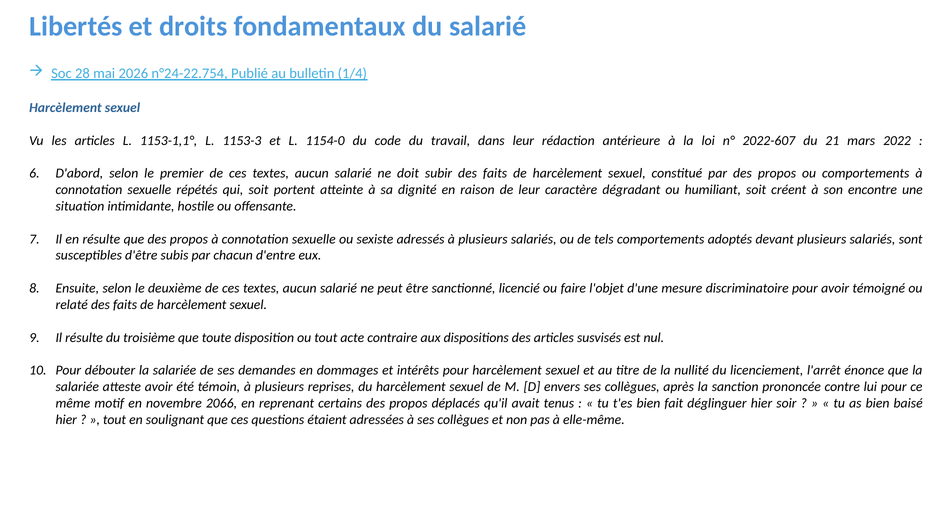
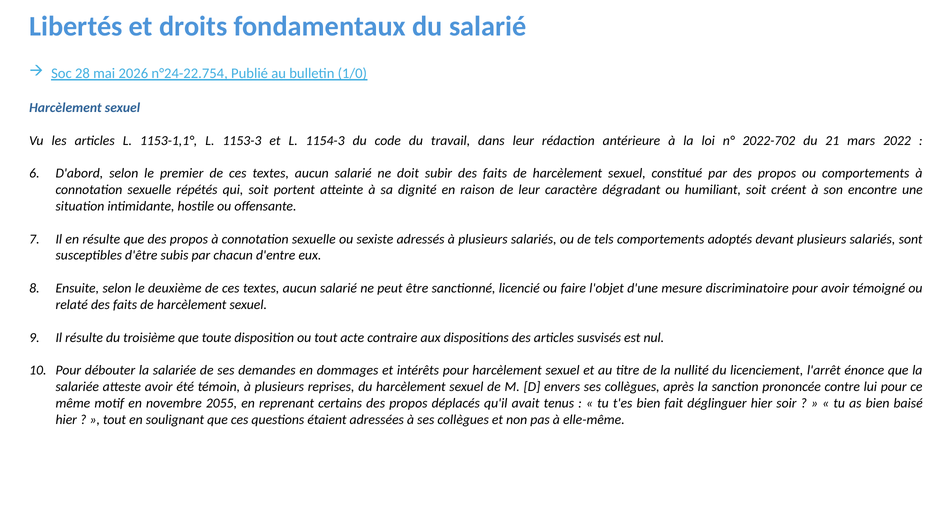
1/4: 1/4 -> 1/0
1154-0: 1154-0 -> 1154-3
2022-607: 2022-607 -> 2022-702
2066: 2066 -> 2055
